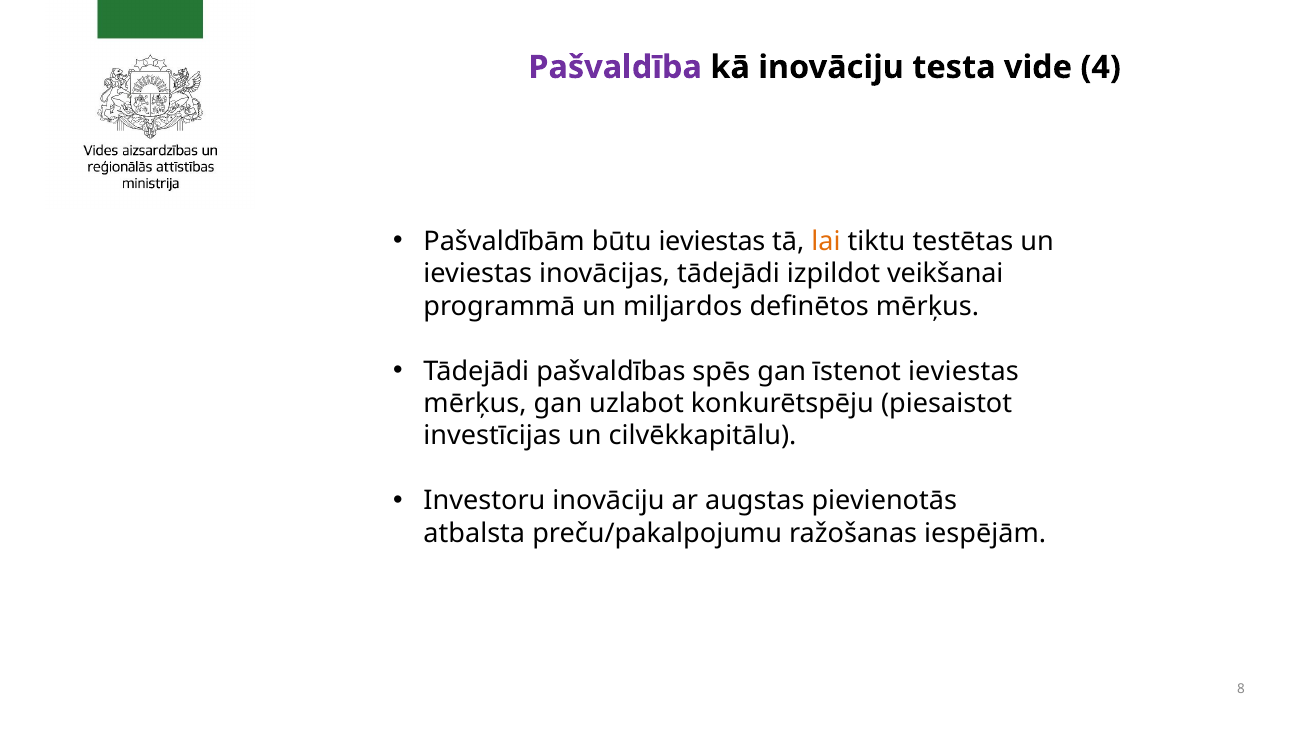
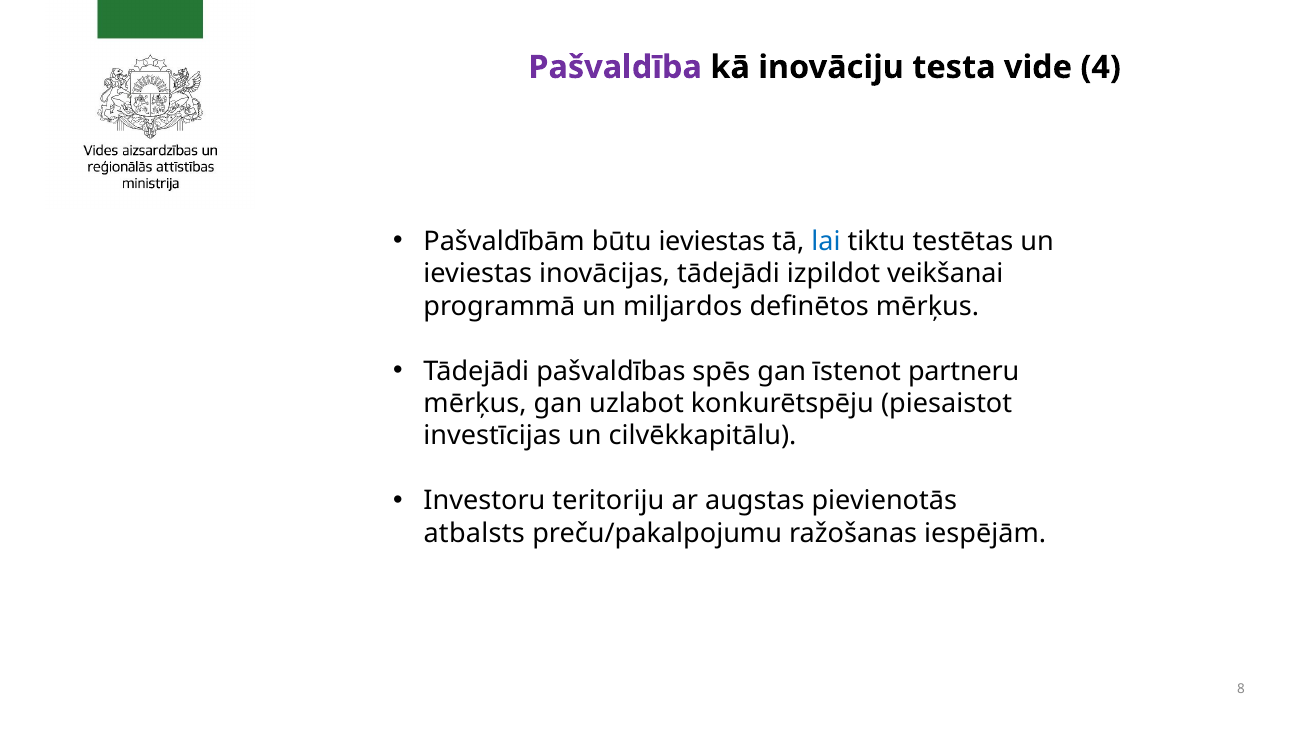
lai colour: orange -> blue
īstenot ieviestas: ieviestas -> partneru
Investoru inovāciju: inovāciju -> teritoriju
atbalsta: atbalsta -> atbalsts
